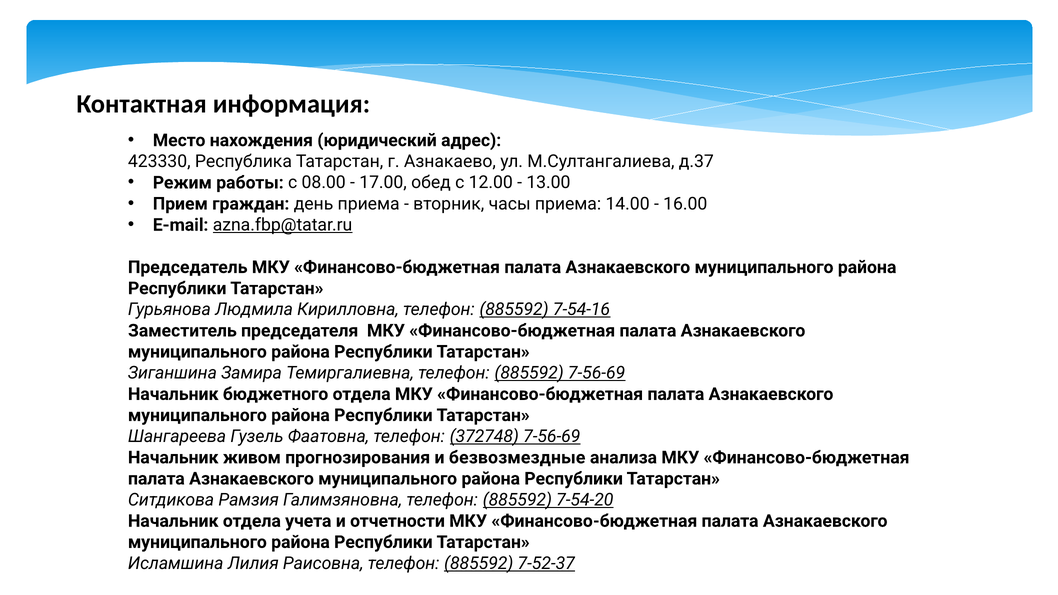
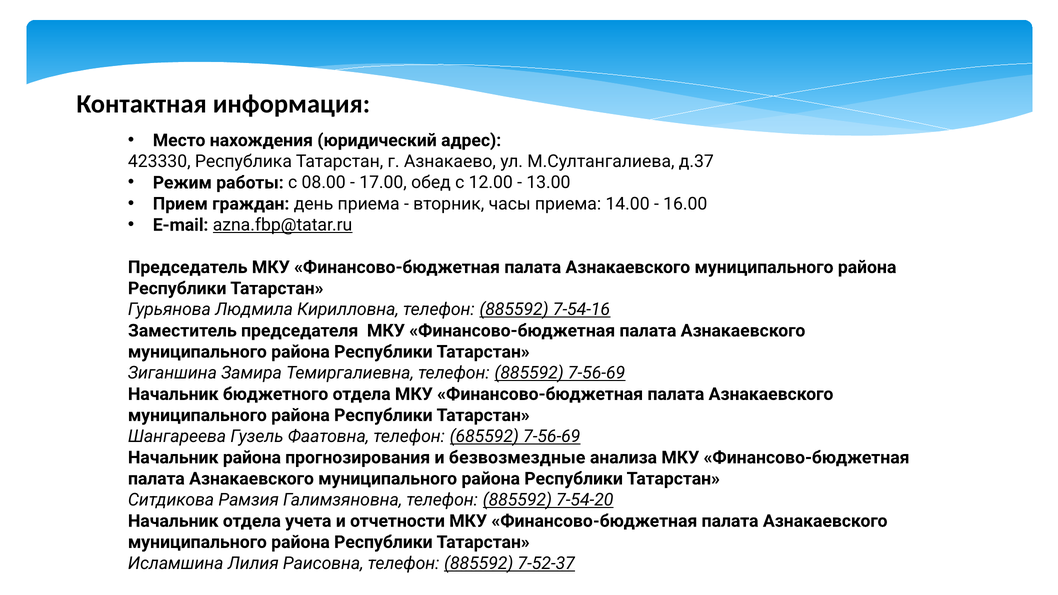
372748: 372748 -> 685592
Начальник живом: живом -> района
